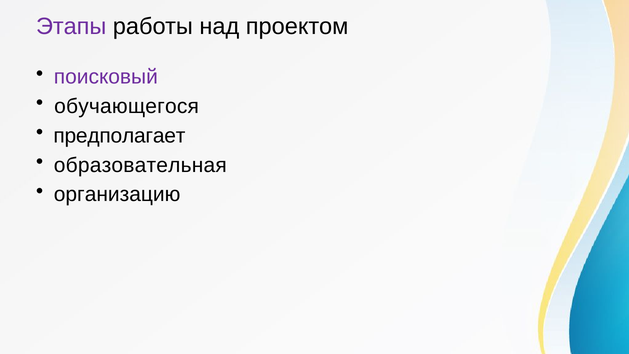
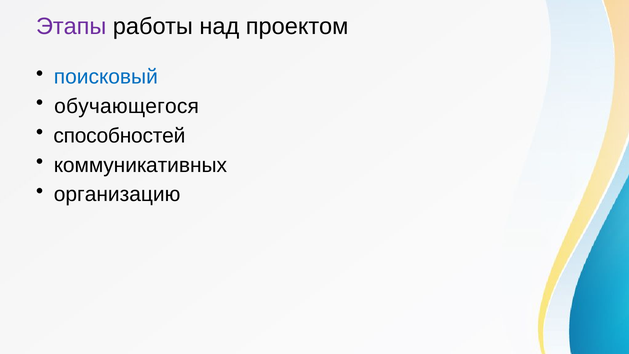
поисковый colour: purple -> blue
предполагает: предполагает -> способностей
образовательная: образовательная -> коммуникативных
